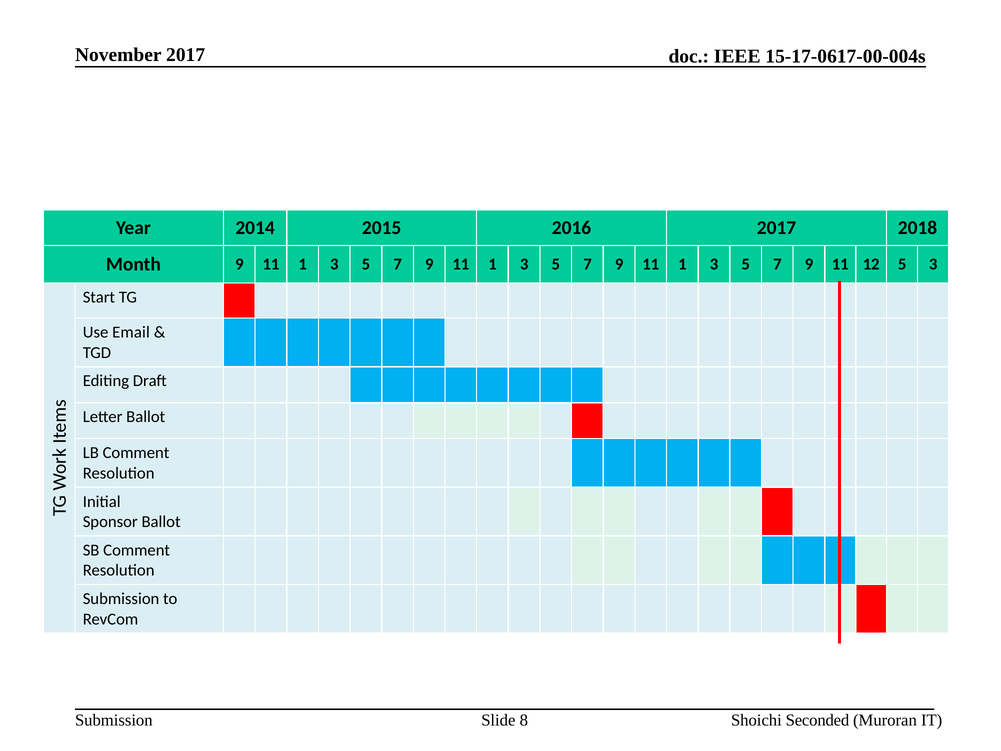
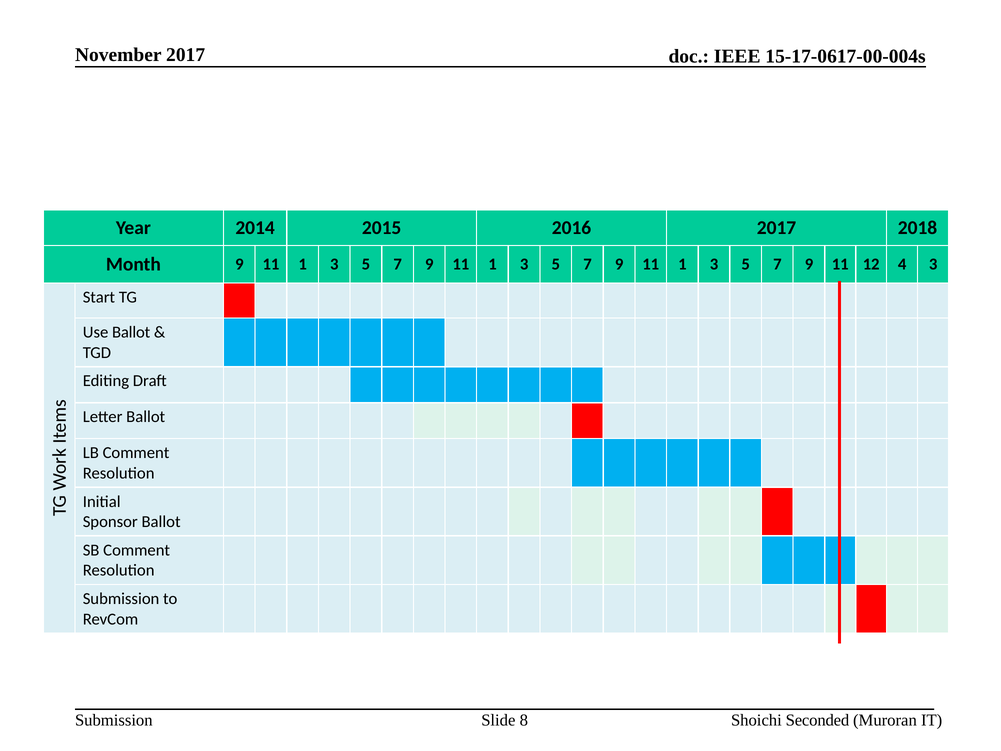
12 5: 5 -> 4
Use Email: Email -> Ballot
